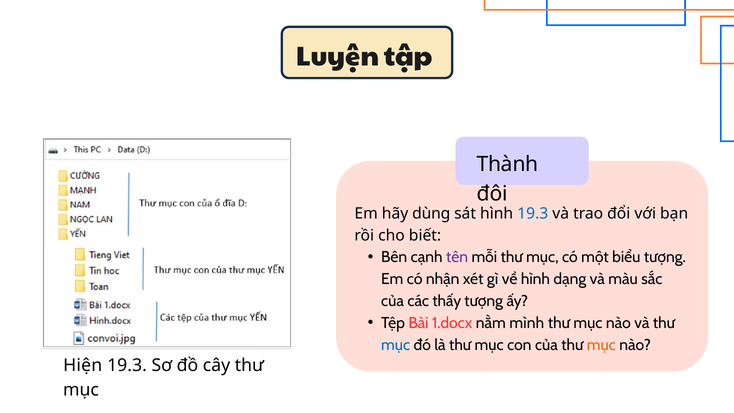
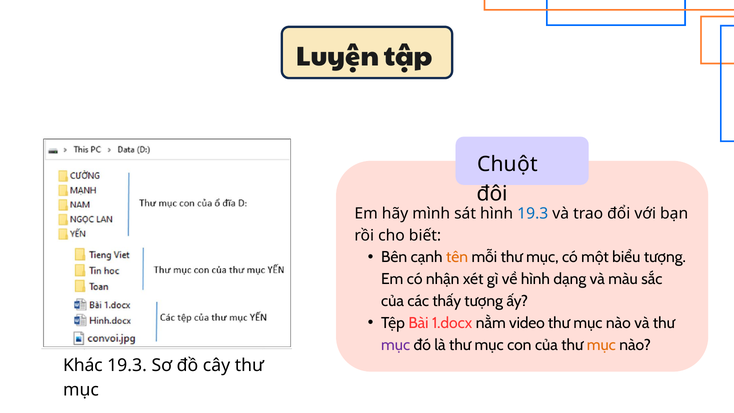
Thành: Thành -> Chuột
dùng: dùng -> mình
tên colour: purple -> orange
mình: mình -> video
mục at (396, 345) colour: blue -> purple
Hiện: Hiện -> Khác
